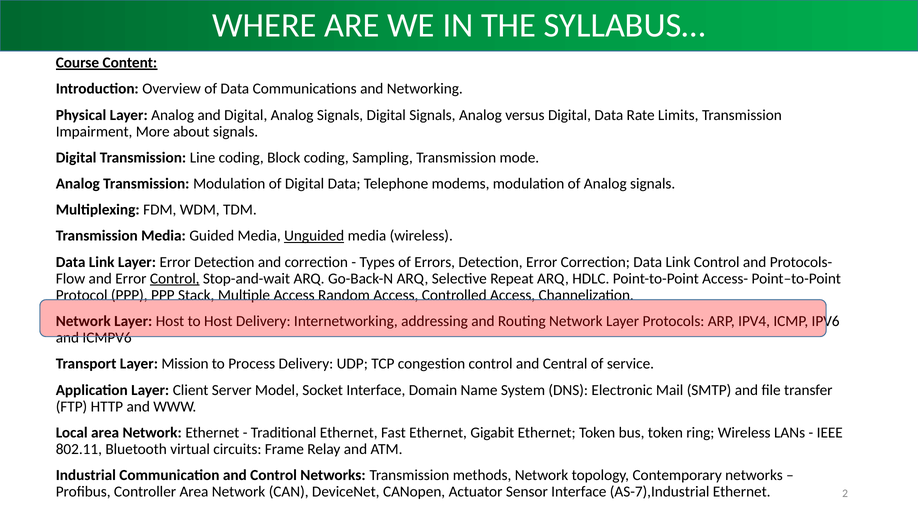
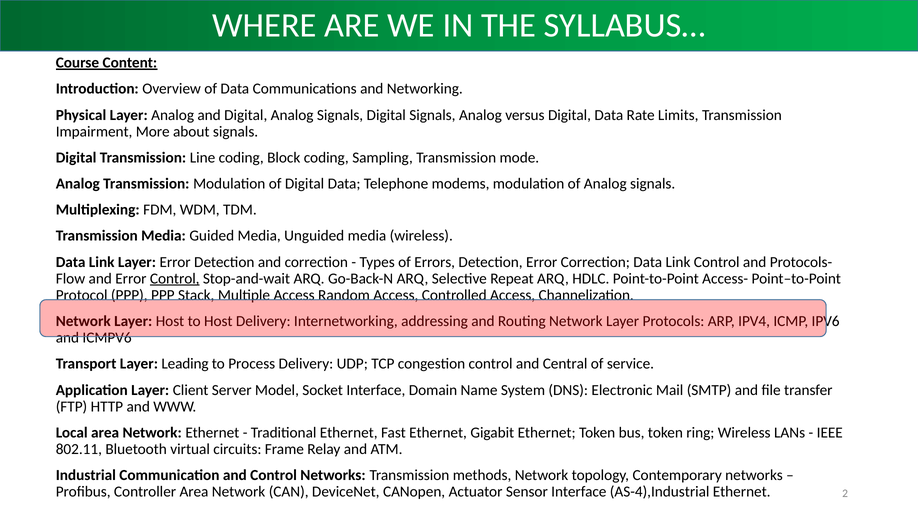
Unguided underline: present -> none
Mission: Mission -> Leading
AS-7),Industrial: AS-7),Industrial -> AS-4),Industrial
